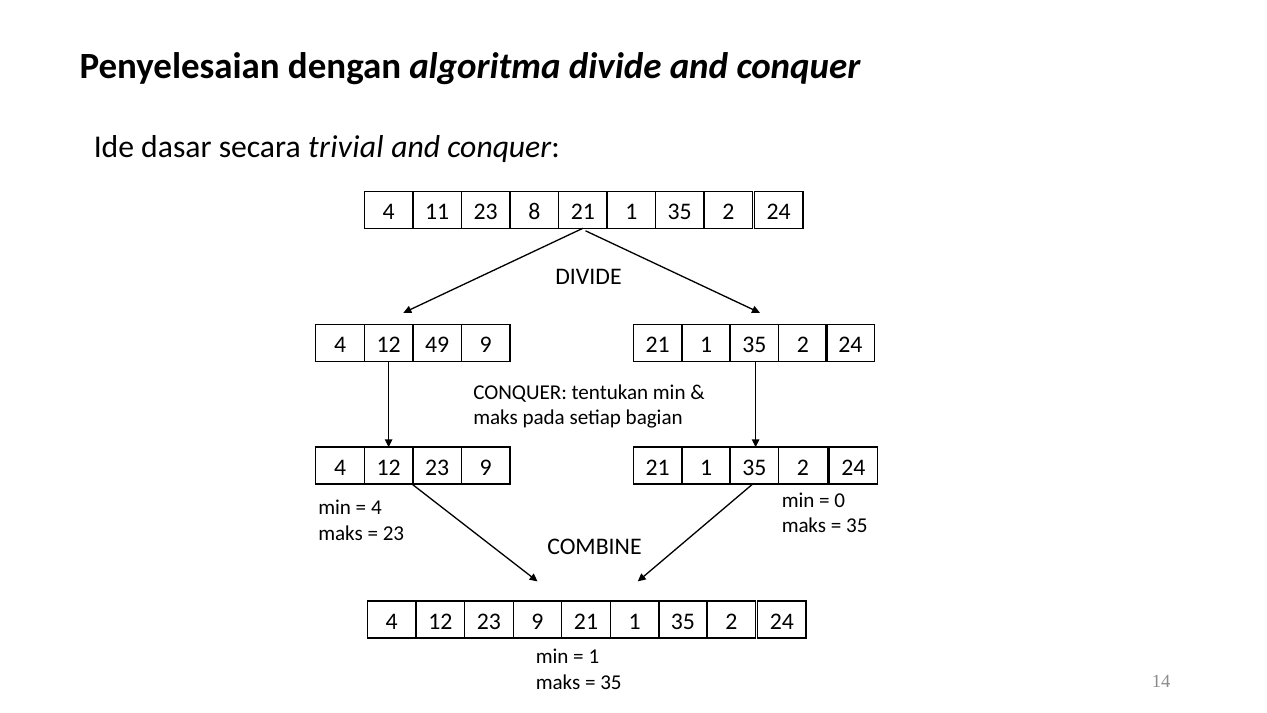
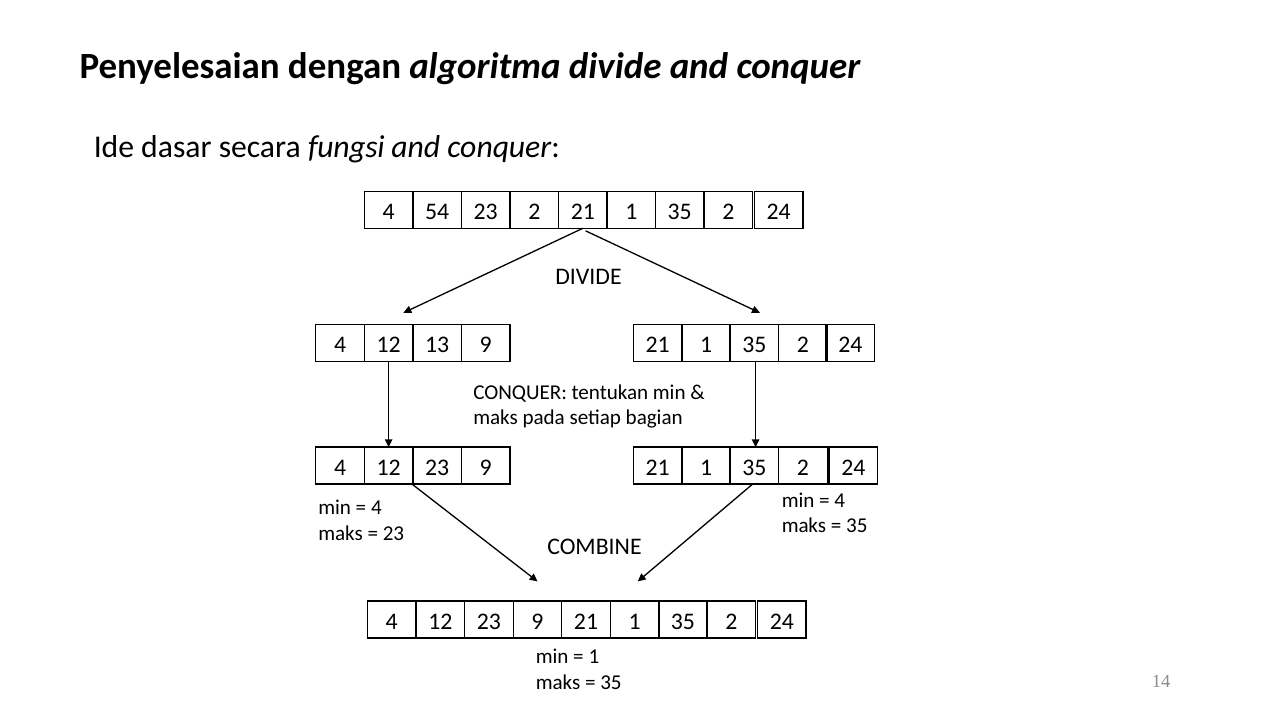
trivial: trivial -> fungsi
11: 11 -> 54
23 8: 8 -> 2
49: 49 -> 13
0 at (840, 500): 0 -> 4
